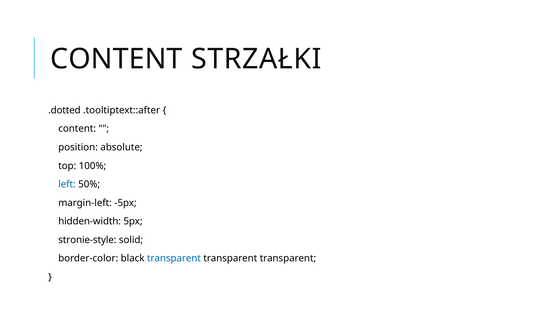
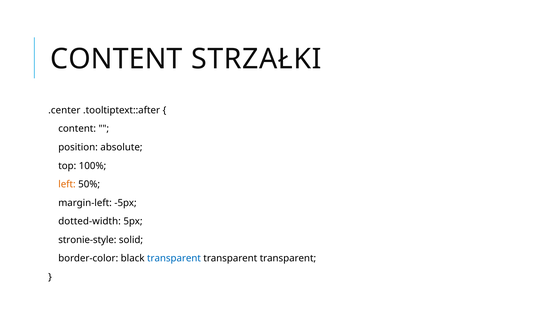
.dotted: .dotted -> .center
left colour: blue -> orange
hidden-width: hidden-width -> dotted-width
